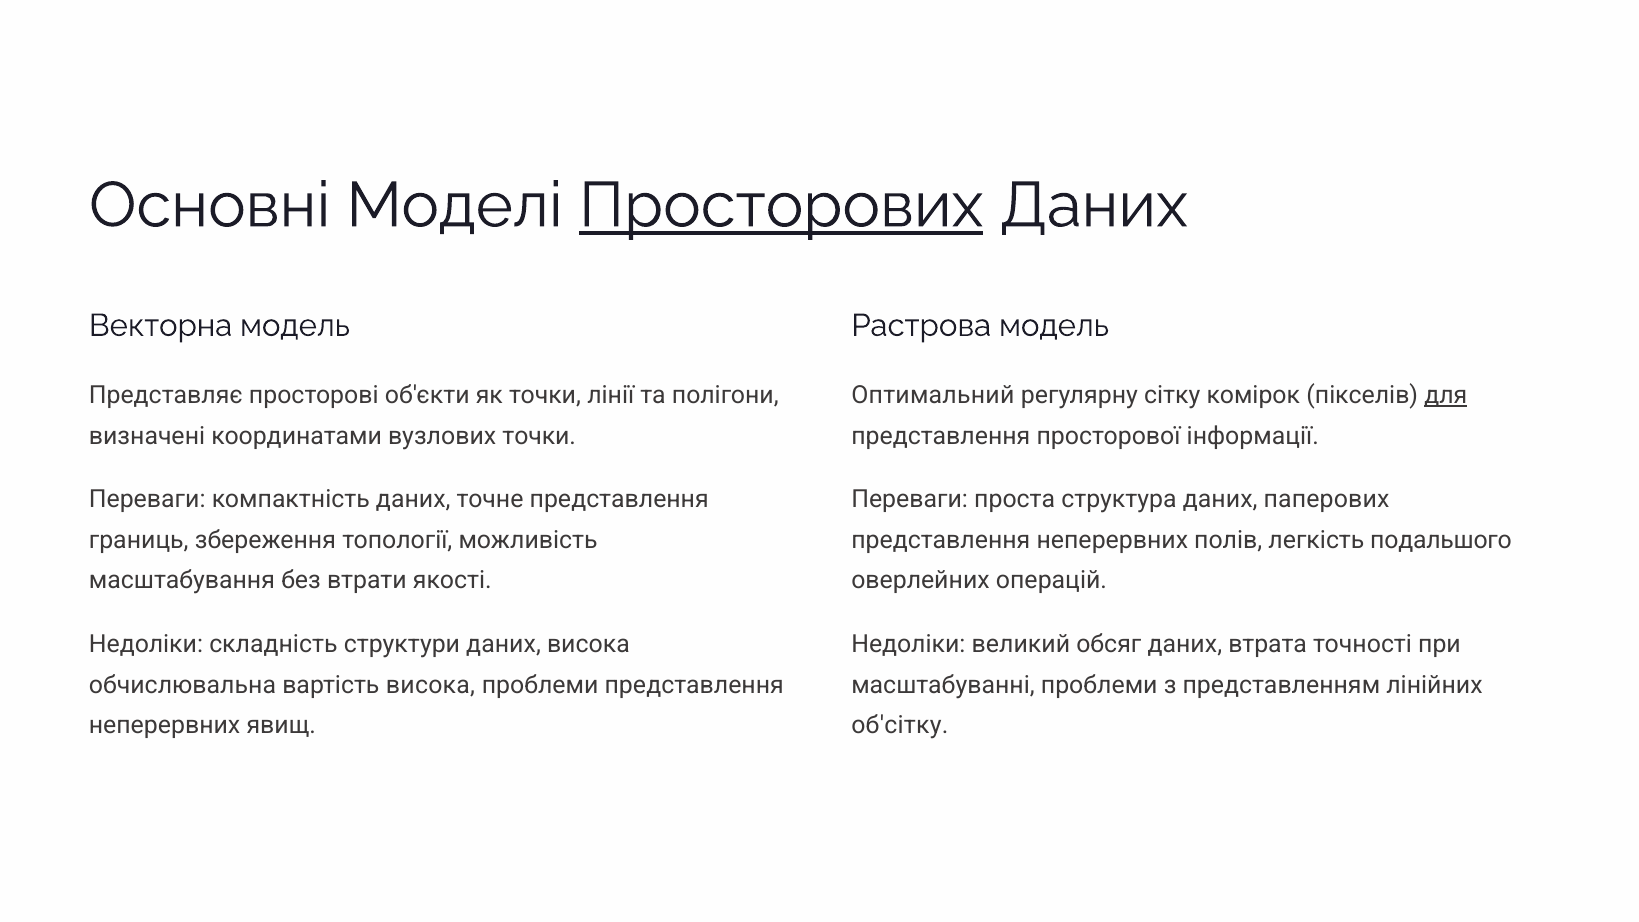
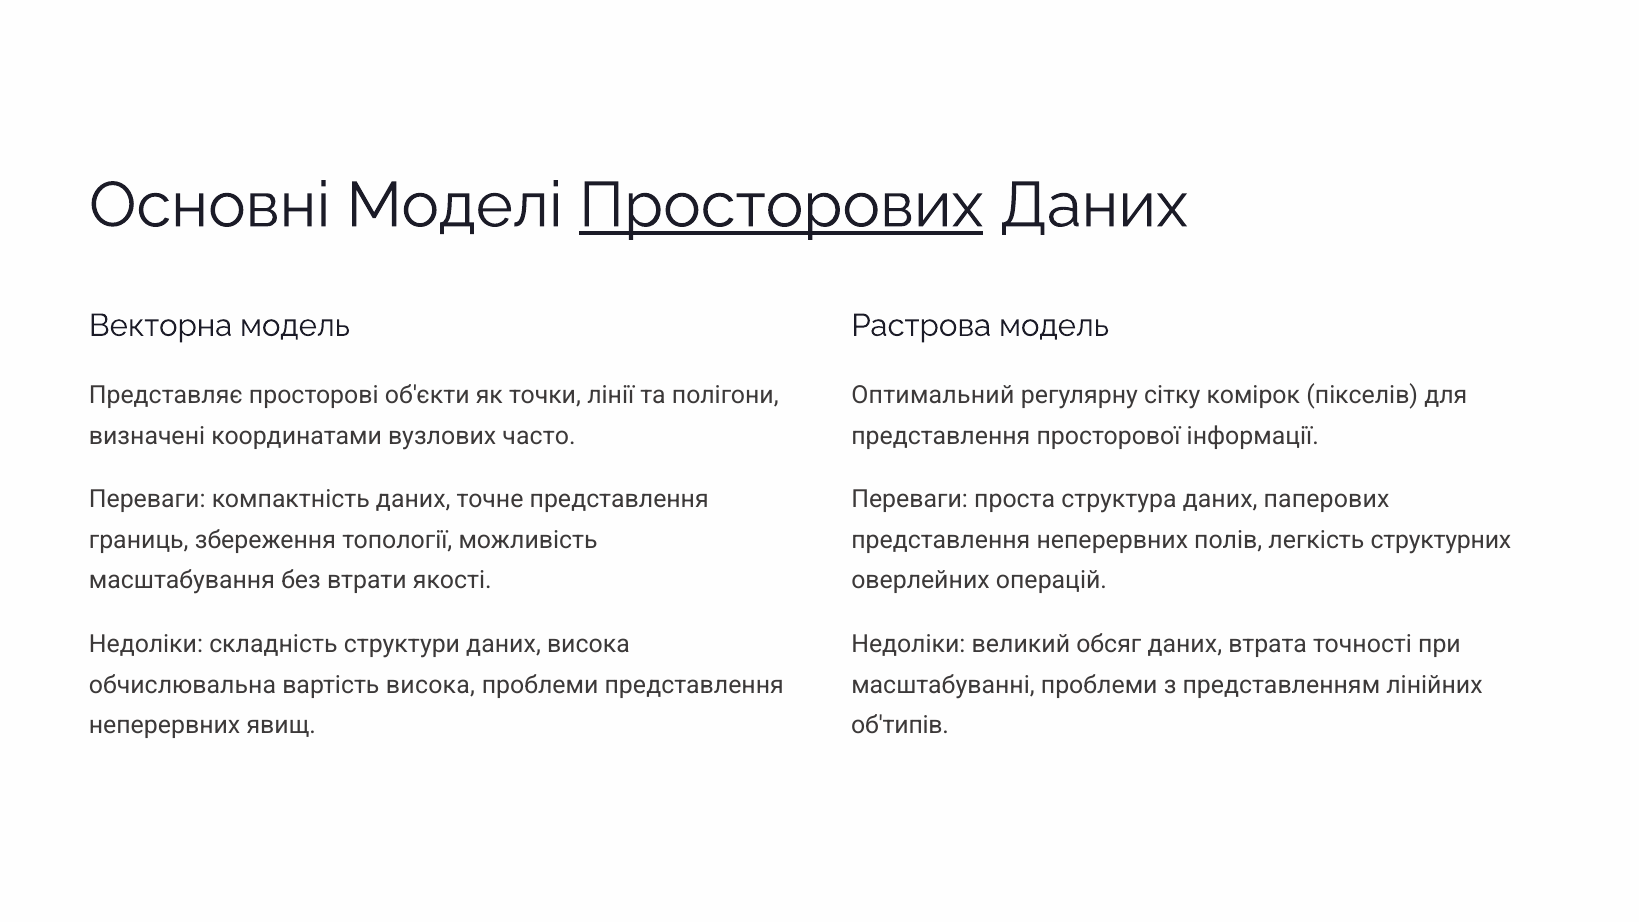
для underline: present -> none
вузлових точки: точки -> часто
подальшого: подальшого -> структурних
об'сітку: об'сітку -> об'типів
